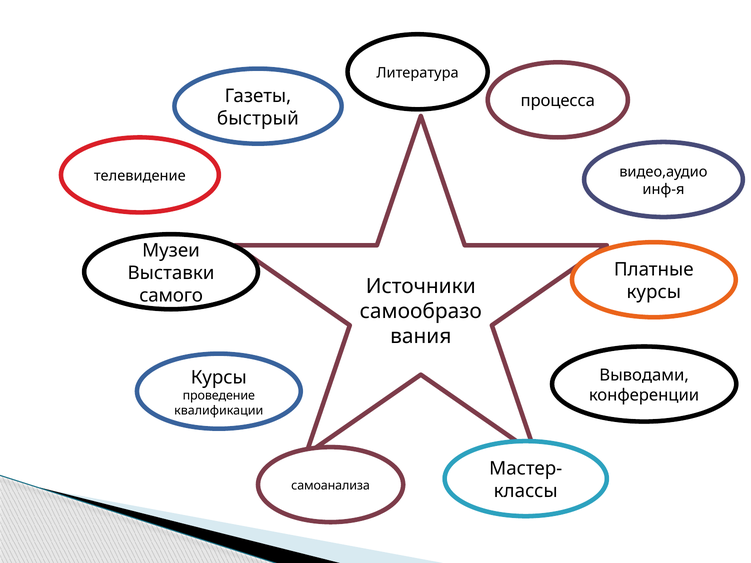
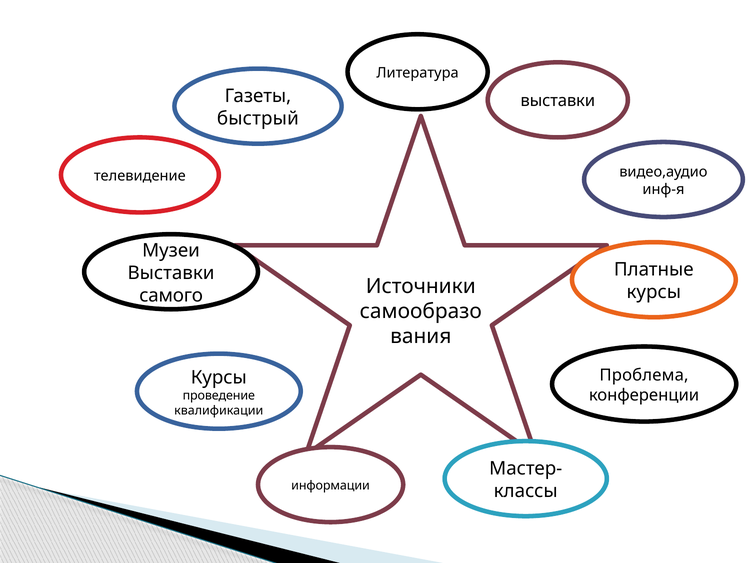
процесса at (558, 101): процесса -> выставки
Выводами: Выводами -> Проблема
самоанализа: самоанализа -> информации
